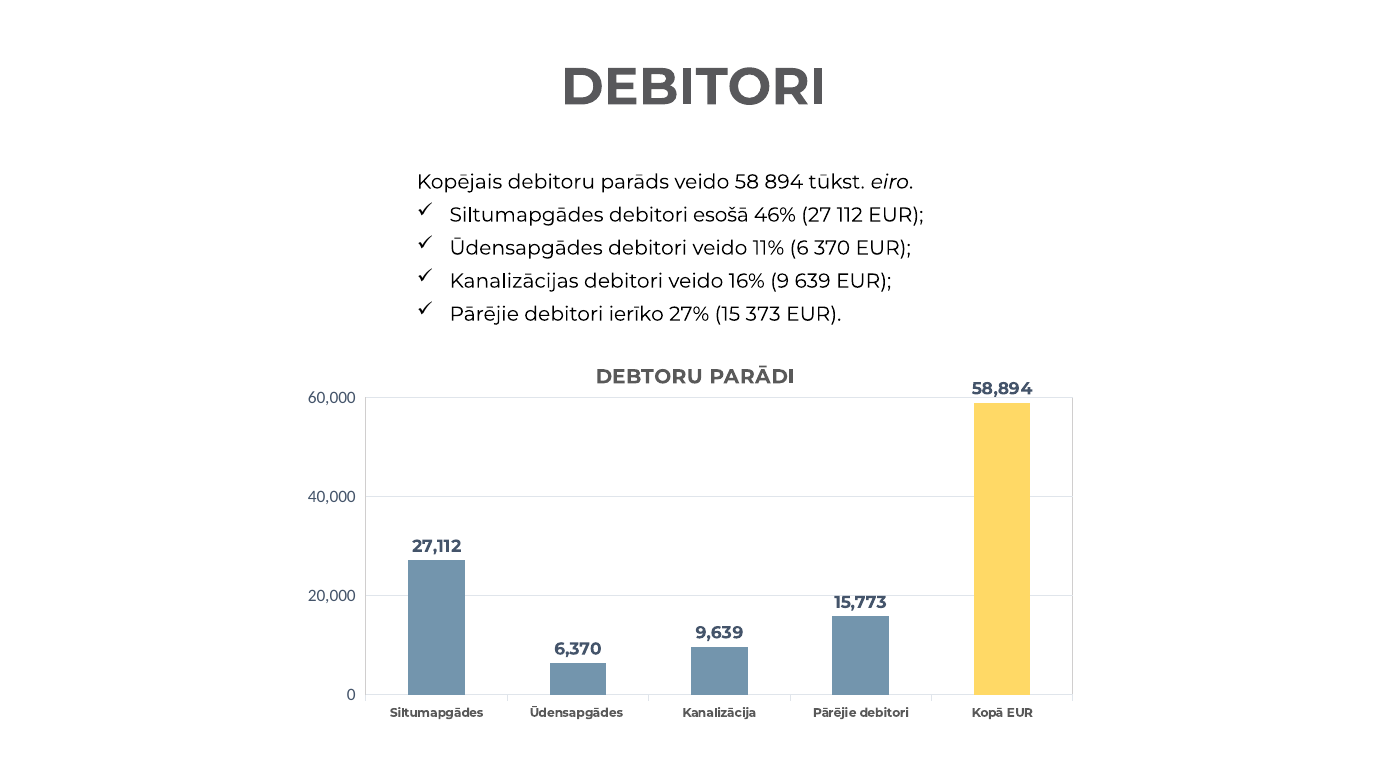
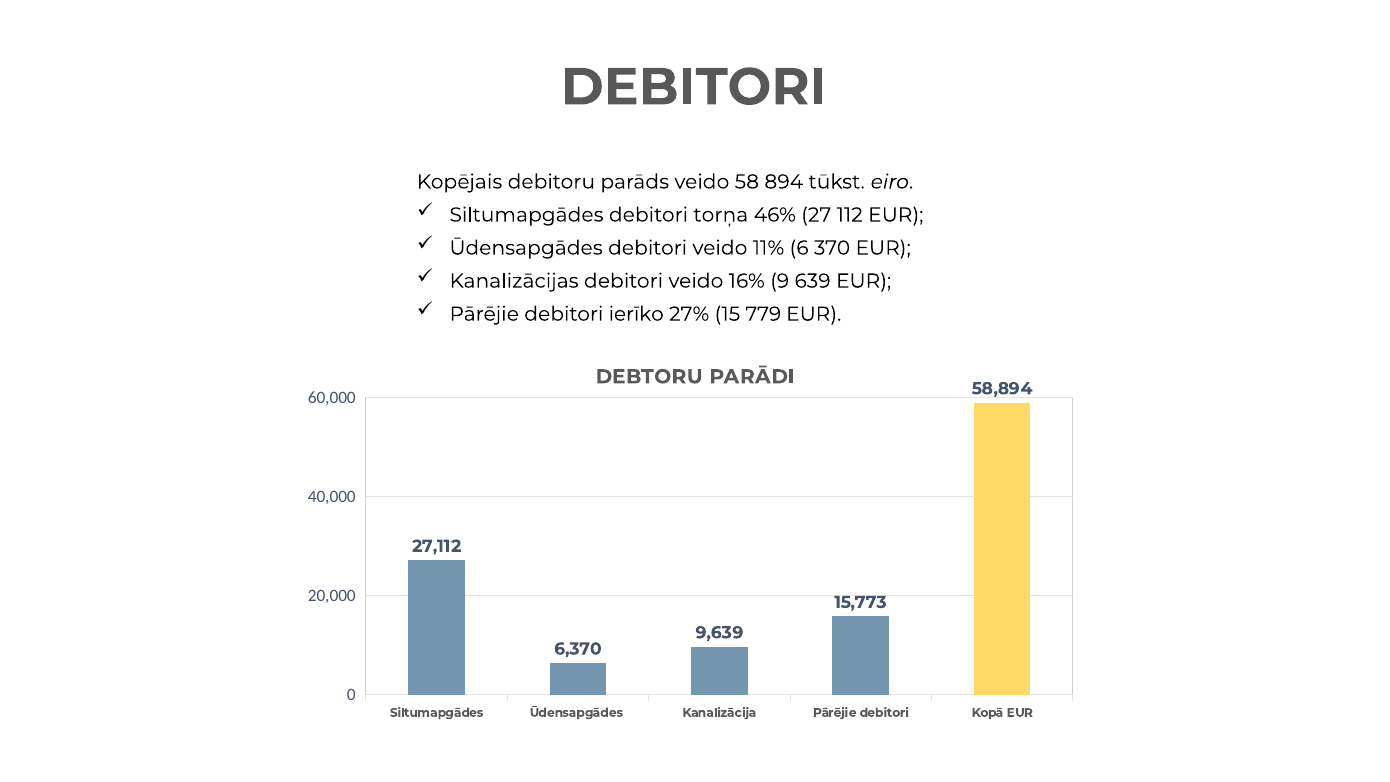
esošā: esošā -> torņa
373: 373 -> 779
